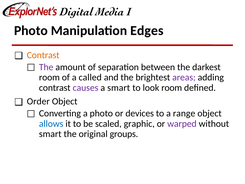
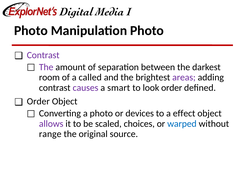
Manipulation Edges: Edges -> Photo
Contrast at (43, 55) colour: orange -> purple
look room: room -> order
range: range -> effect
allows colour: blue -> purple
graphic: graphic -> choices
warped colour: purple -> blue
smart at (50, 134): smart -> range
groups: groups -> source
